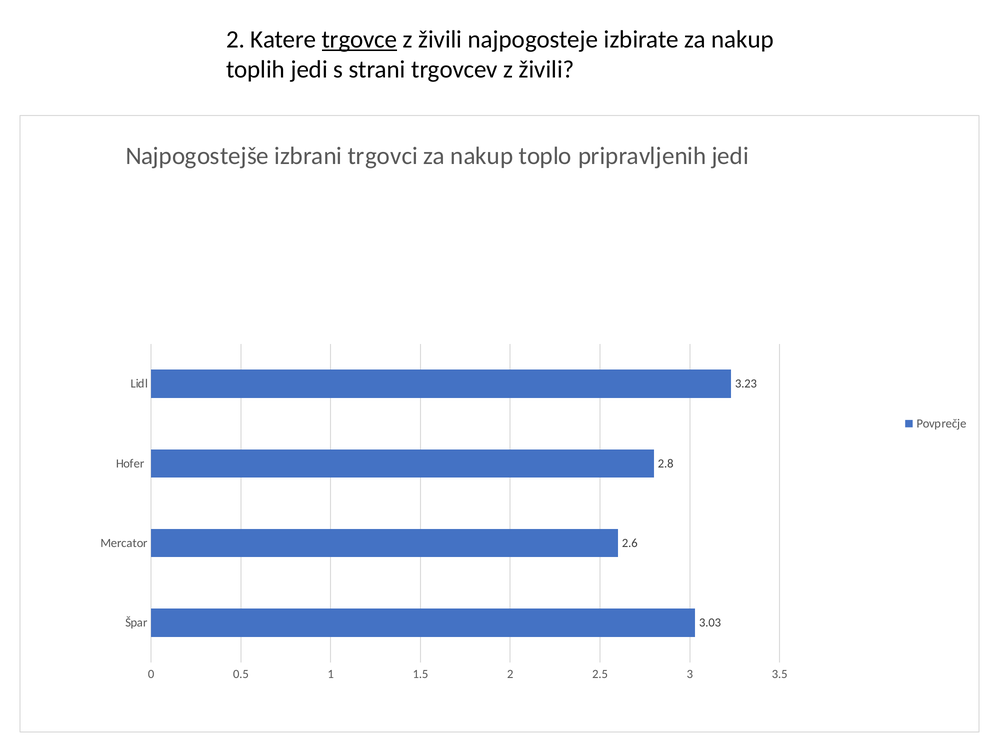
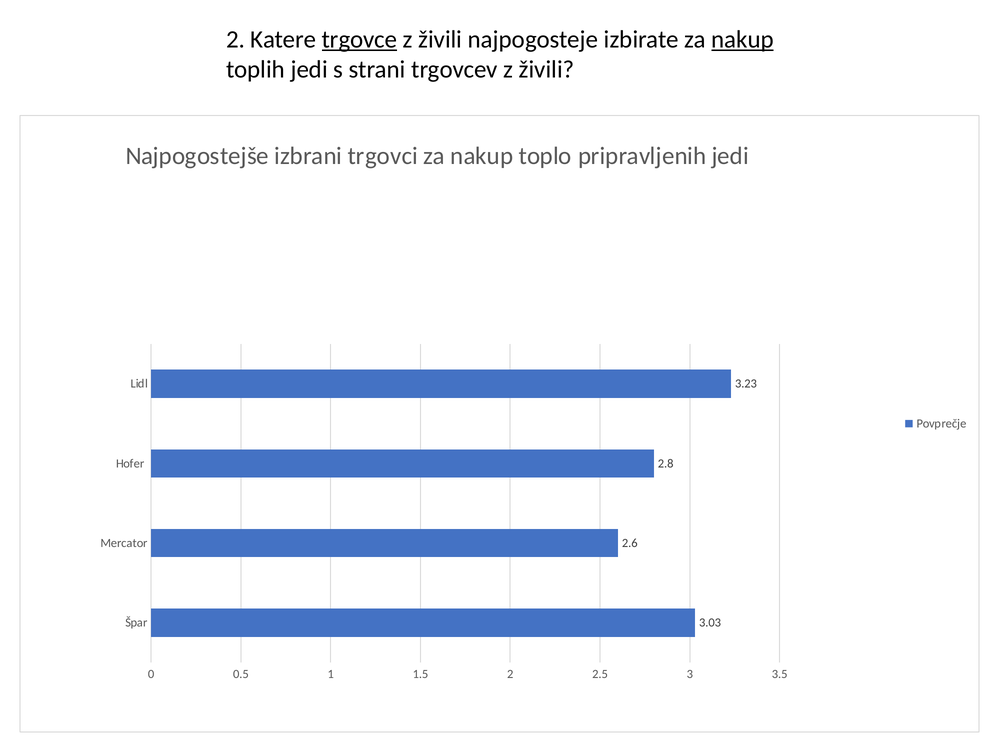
nakup at (743, 39) underline: none -> present
